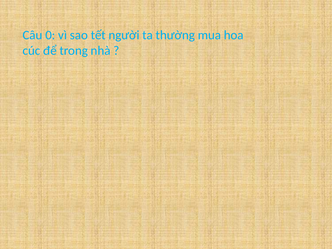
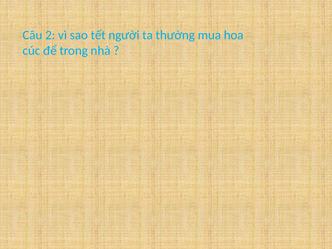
0: 0 -> 2
